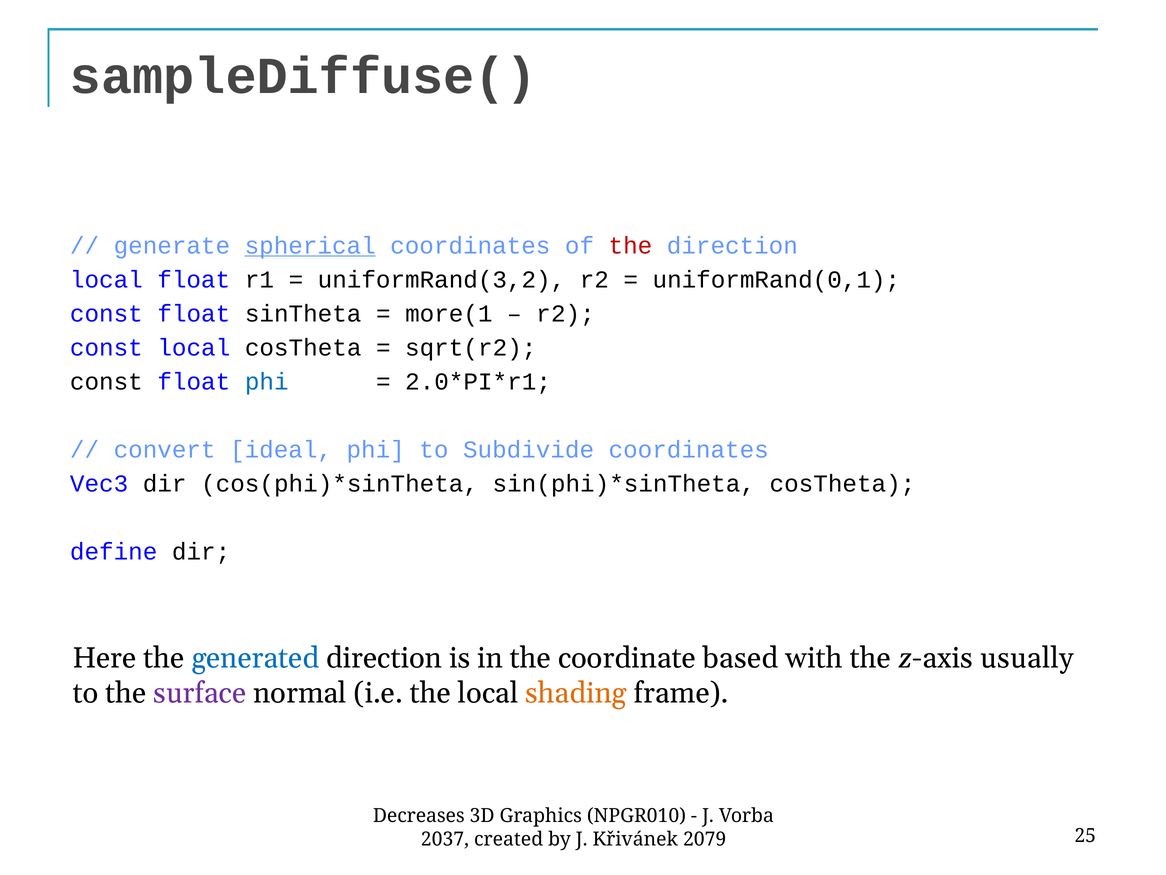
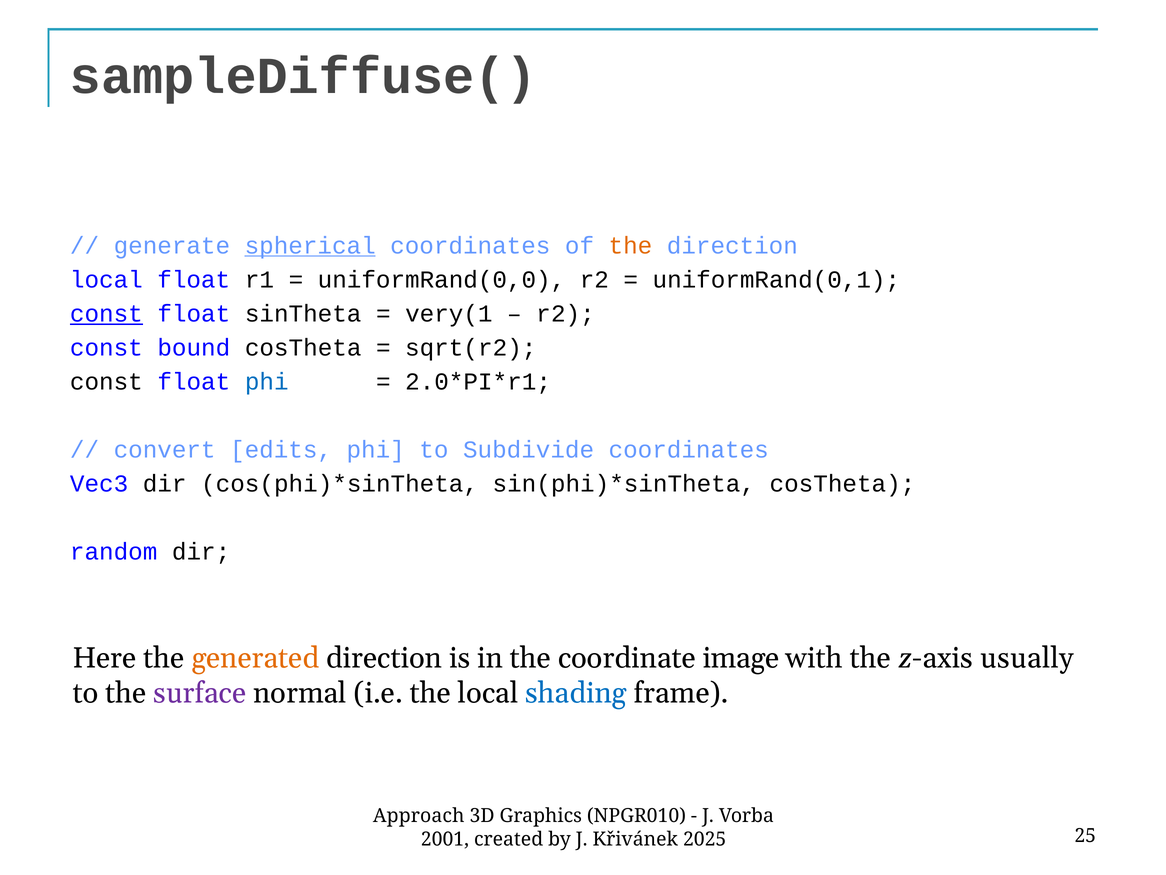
the at (630, 245) colour: red -> orange
uniformRand(3,2: uniformRand(3,2 -> uniformRand(0,0
const at (106, 313) underline: none -> present
more(1: more(1 -> very(1
const local: local -> bound
ideal: ideal -> edits
define: define -> random
generated colour: blue -> orange
based: based -> image
shading colour: orange -> blue
Decreases: Decreases -> Approach
2037: 2037 -> 2001
2079: 2079 -> 2025
